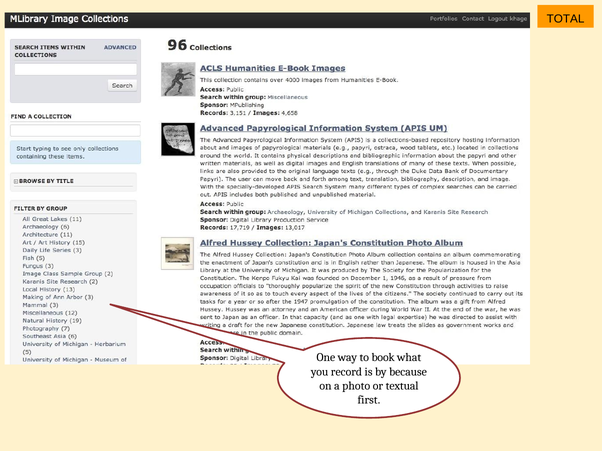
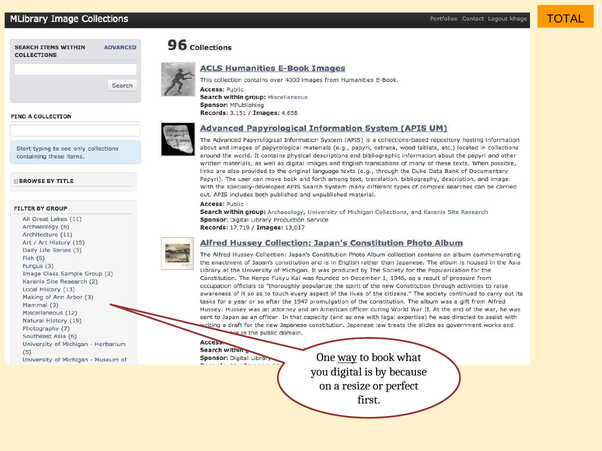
way underline: none -> present
record: record -> digital
photo: photo -> resize
textual: textual -> perfect
